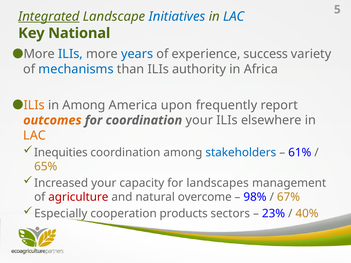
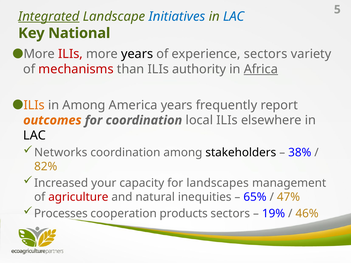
ILIs at (70, 54) colour: blue -> red
years at (137, 54) colour: blue -> black
experience success: success -> sectors
mechanisms colour: blue -> red
Africa underline: none -> present
America upon: upon -> years
coordination your: your -> local
LAC at (34, 136) colour: orange -> black
Inequities: Inequities -> Networks
stakeholders colour: blue -> black
61%: 61% -> 38%
65%: 65% -> 82%
overcome: overcome -> inequities
98%: 98% -> 65%
67%: 67% -> 47%
Especially: Especially -> Processes
23%: 23% -> 19%
40%: 40% -> 46%
